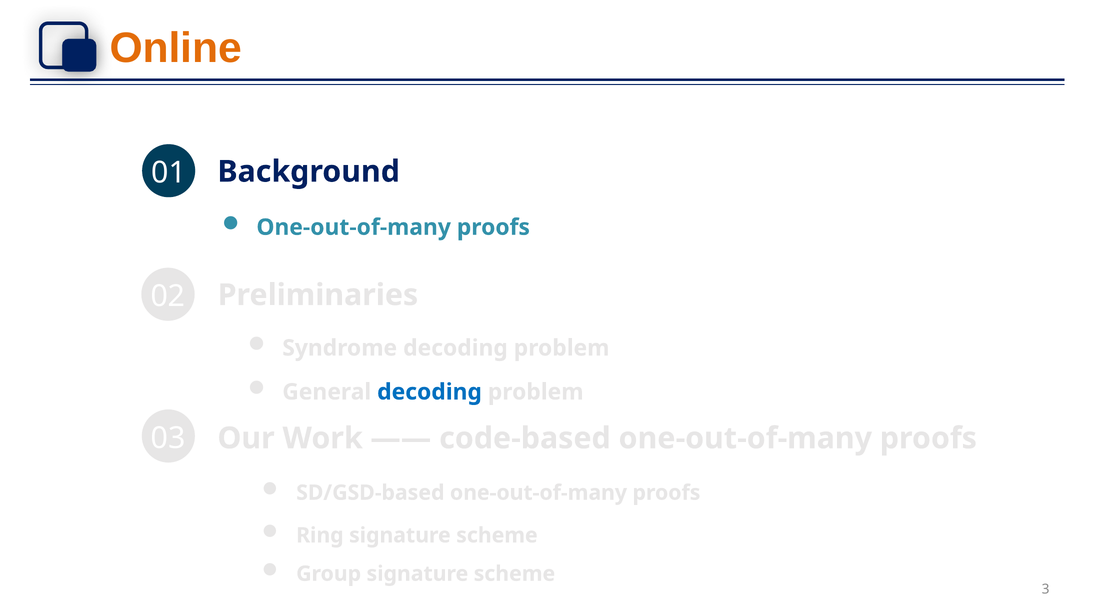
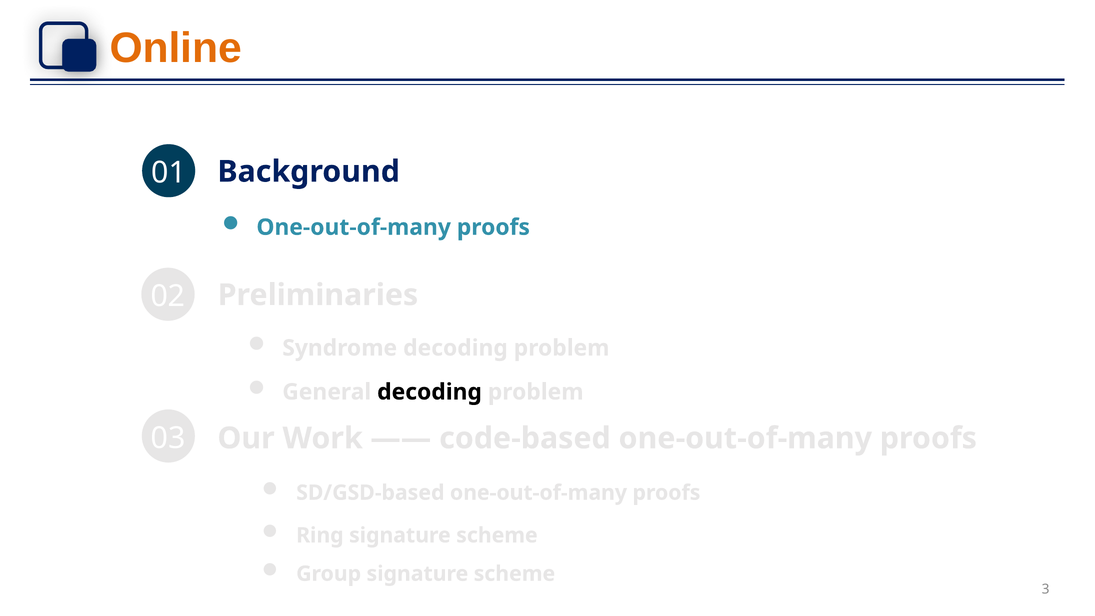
decoding at (430, 392) colour: blue -> black
